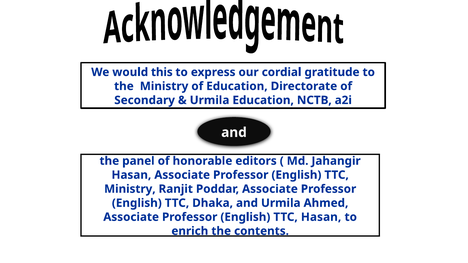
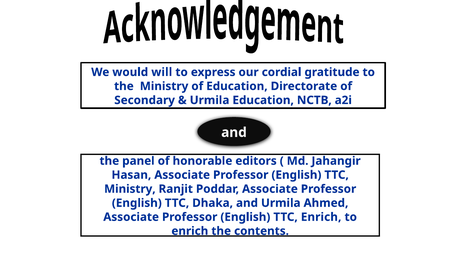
this: this -> will
TTC Hasan: Hasan -> Enrich
